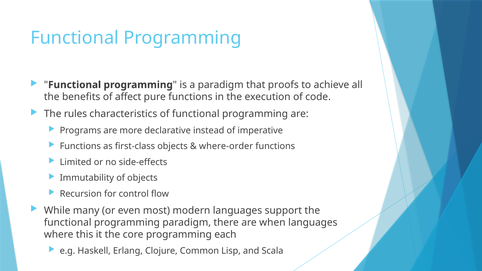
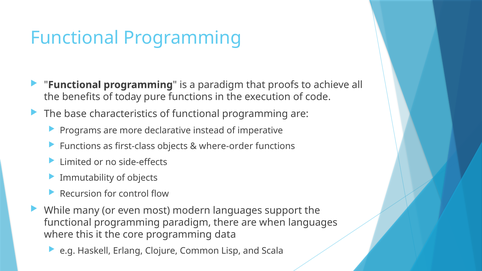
affect: affect -> today
rules: rules -> base
each: each -> data
